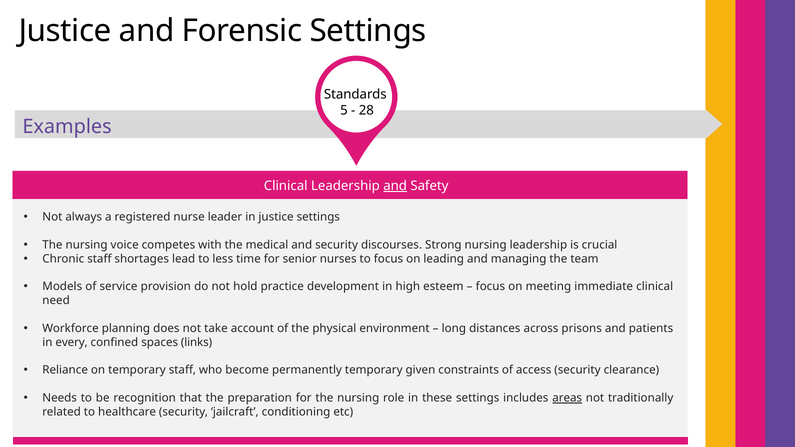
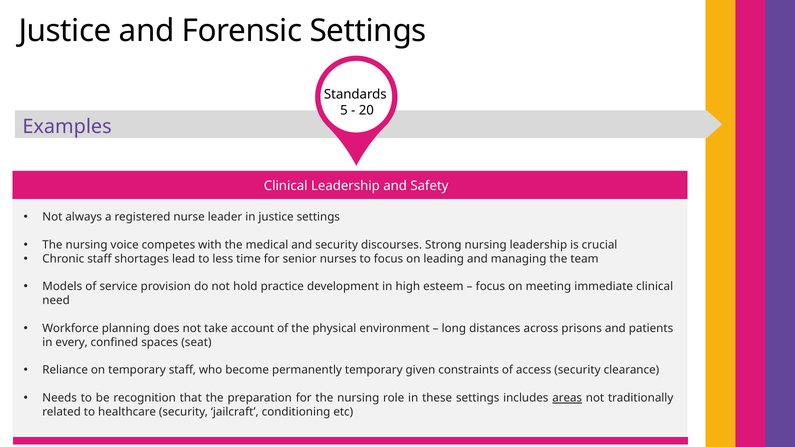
28: 28 -> 20
and at (395, 186) underline: present -> none
links: links -> seat
